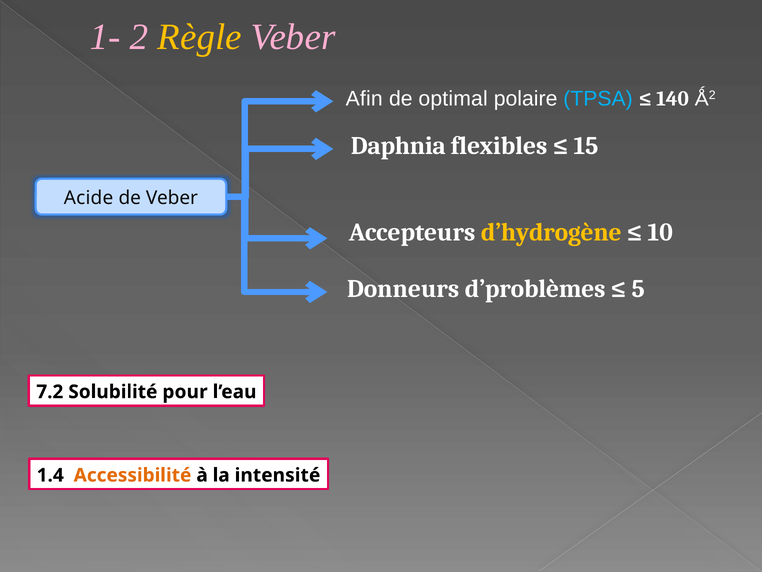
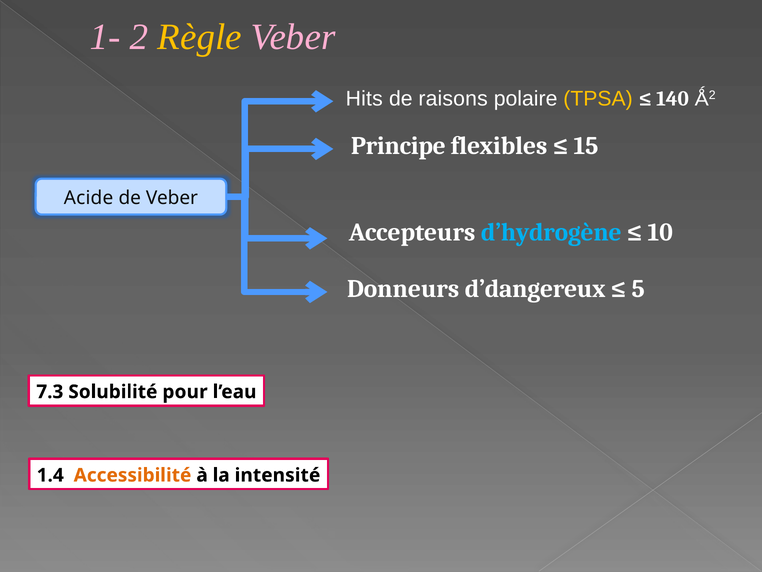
Afin: Afin -> Hits
optimal: optimal -> raisons
TPSA colour: light blue -> yellow
Daphnia: Daphnia -> Principe
d’hydrogène colour: yellow -> light blue
d’problèmes: d’problèmes -> d’dangereux
7.2: 7.2 -> 7.3
